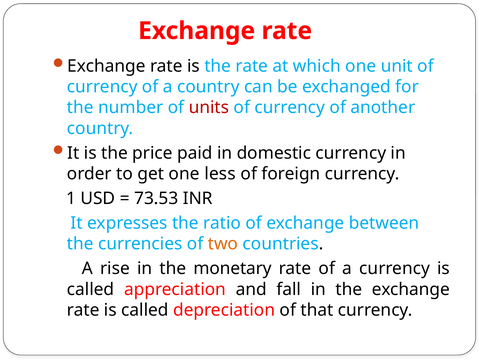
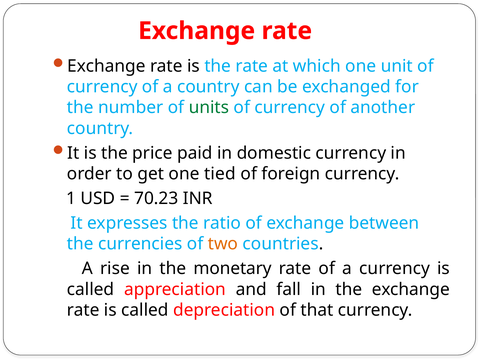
units colour: red -> green
less: less -> tied
73.53: 73.53 -> 70.23
